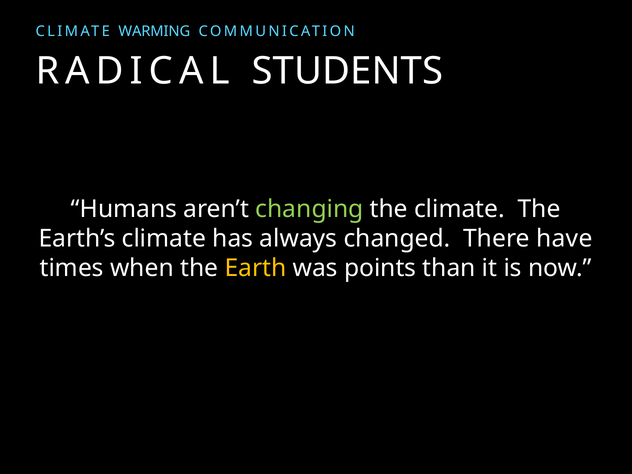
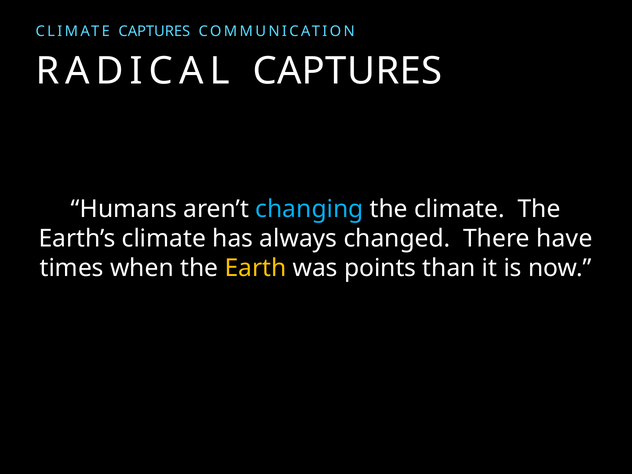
CLIMATE WARMING: WARMING -> CAPTURES
RADICAL STUDENTS: STUDENTS -> CAPTURES
changing colour: light green -> light blue
